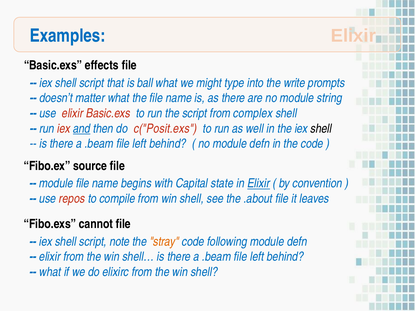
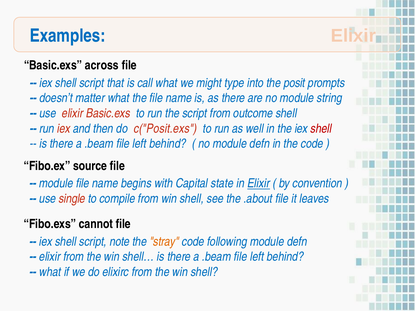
effects: effects -> across
ball: ball -> call
write: write -> posit
complex: complex -> outcome
and underline: present -> none
shell at (321, 129) colour: black -> red
repos: repos -> single
